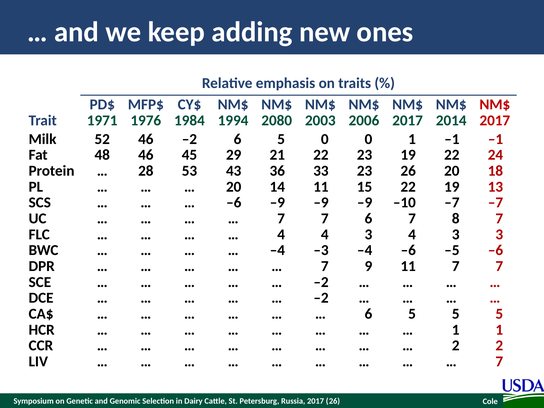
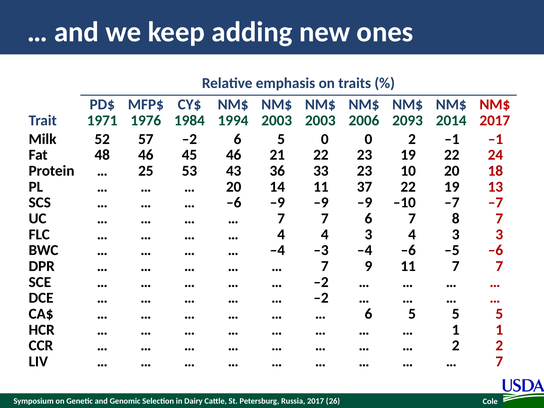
2080 at (277, 120): 2080 -> 2003
2017 at (408, 120): 2017 -> 2093
52 46: 46 -> 57
0 1: 1 -> 2
45 29: 29 -> 46
28: 28 -> 25
23 26: 26 -> 10
15: 15 -> 37
